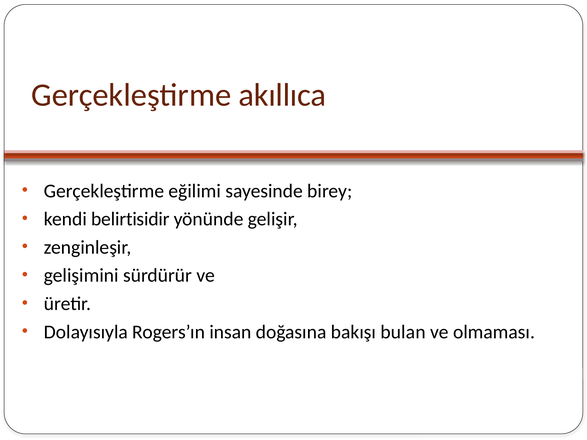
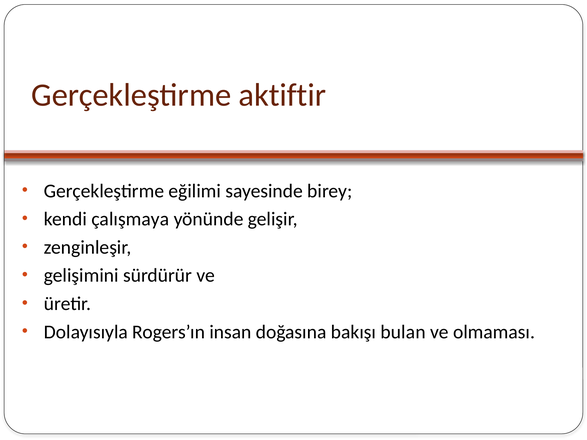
akıllıca: akıllıca -> aktiftir
belirtisidir: belirtisidir -> çalışmaya
